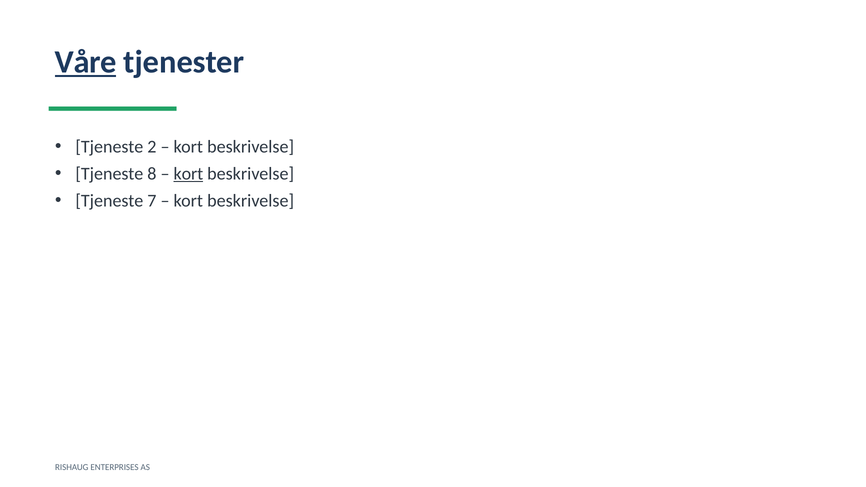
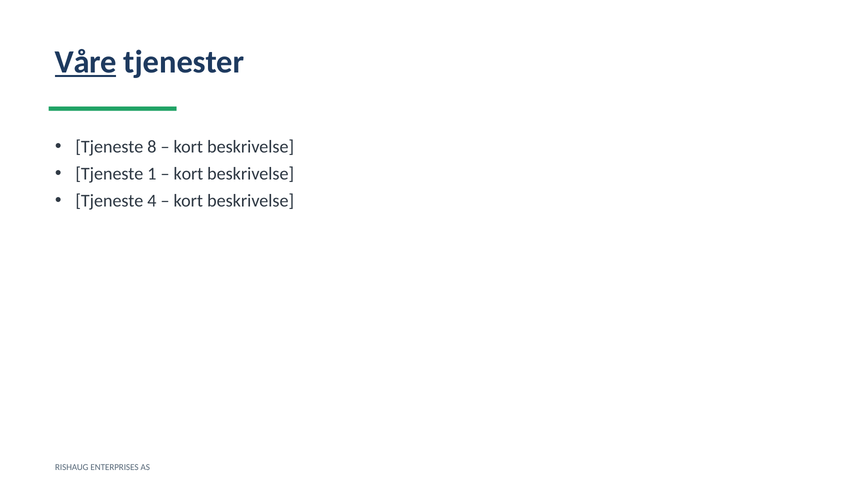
2: 2 -> 8
8: 8 -> 1
kort at (188, 174) underline: present -> none
7: 7 -> 4
